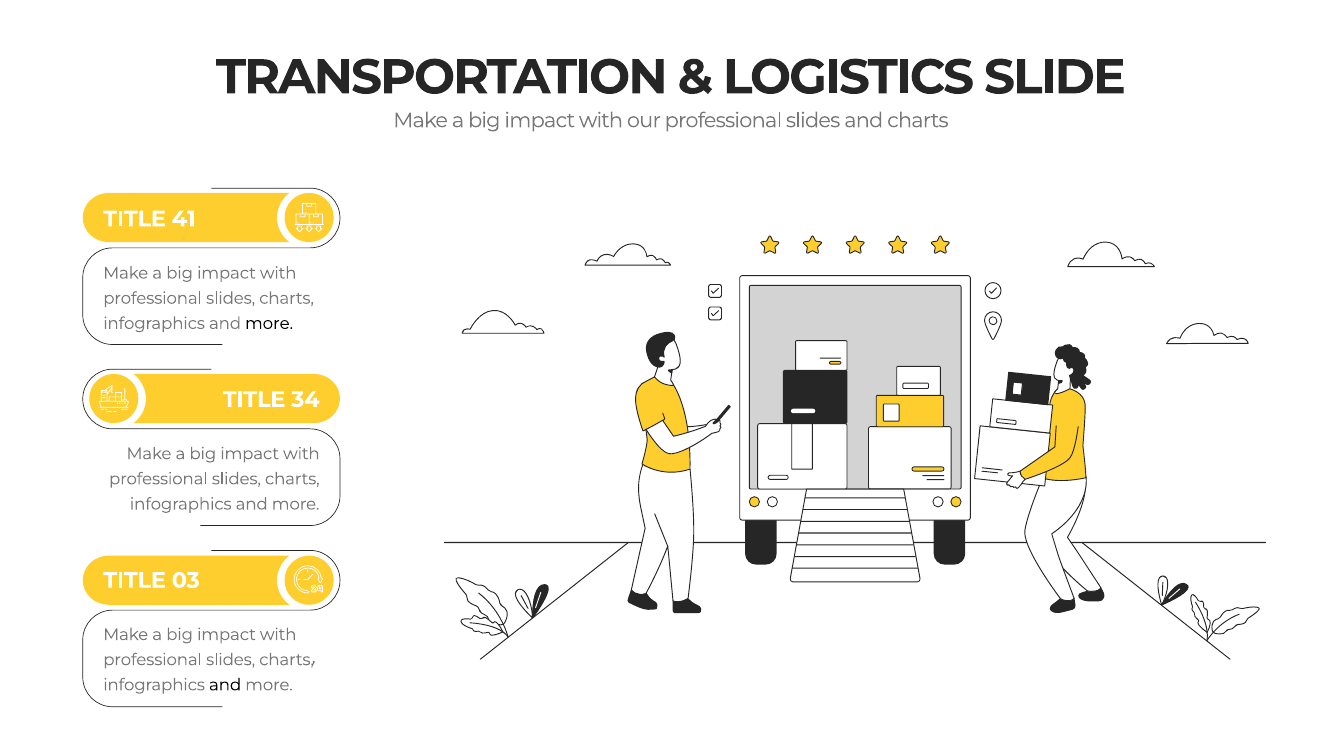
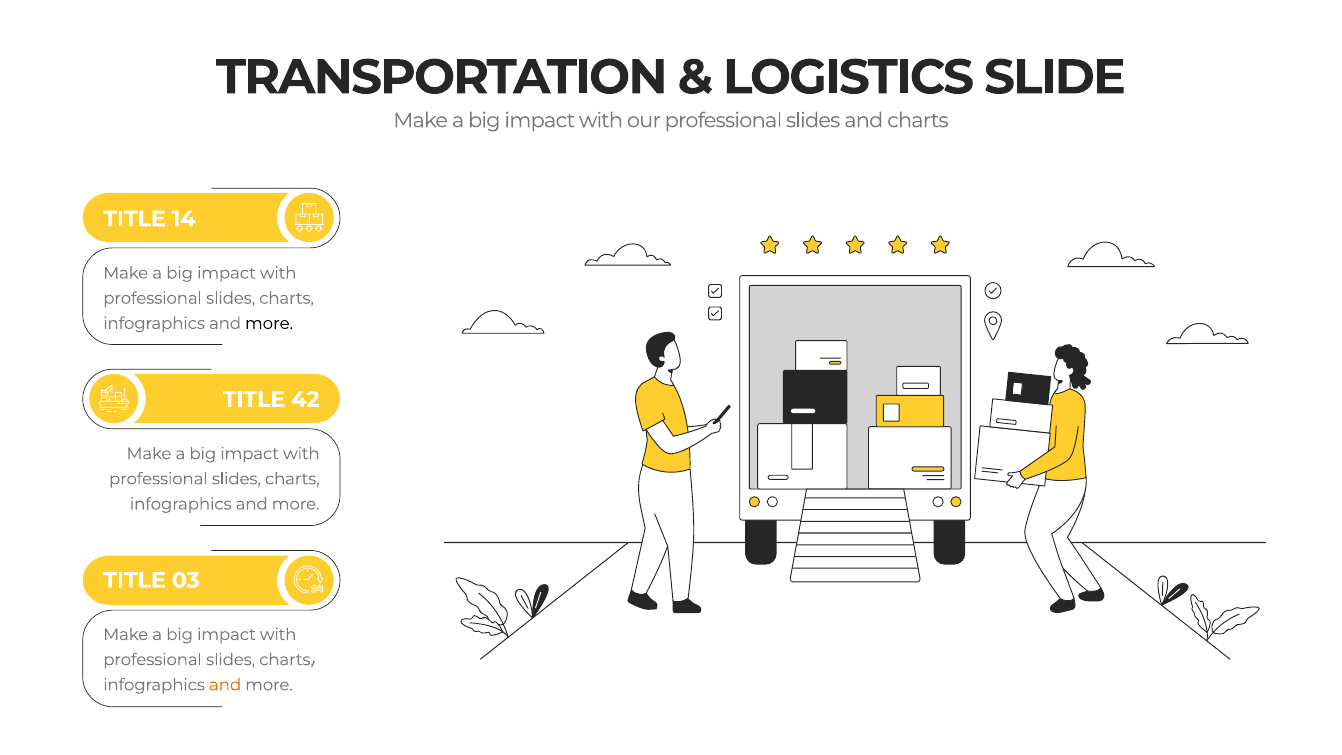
41: 41 -> 14
34: 34 -> 42
and at (225, 685) colour: black -> orange
